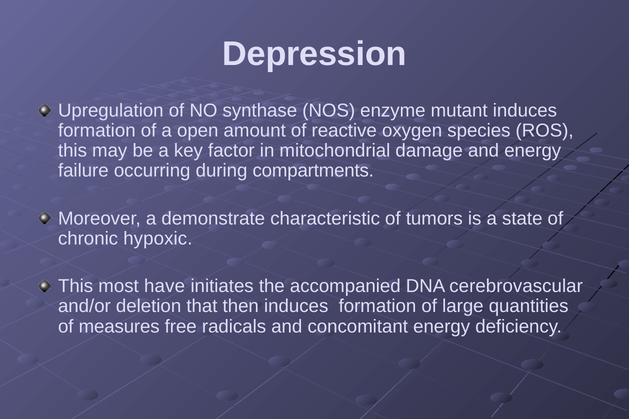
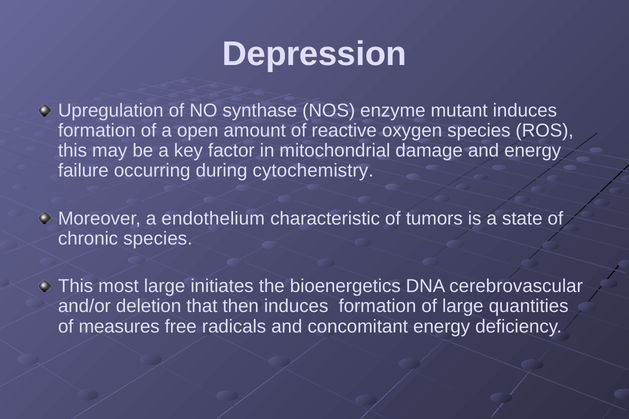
compartments: compartments -> cytochemistry
demonstrate: demonstrate -> endothelium
chronic hypoxic: hypoxic -> species
most have: have -> large
accompanied: accompanied -> bioenergetics
